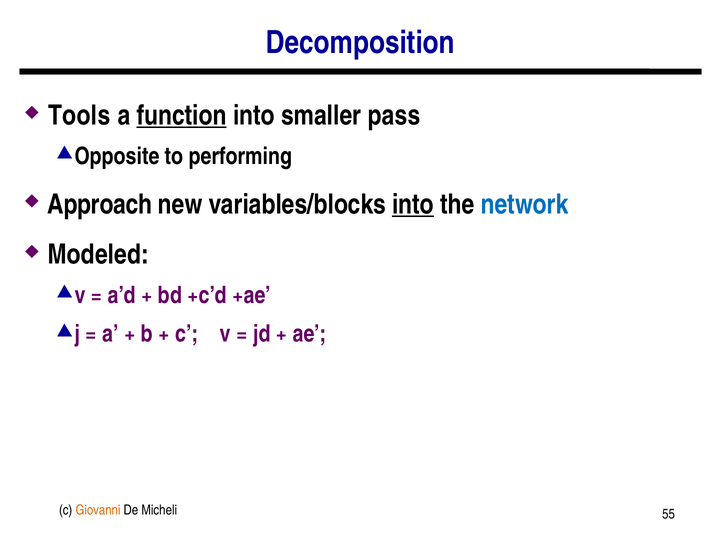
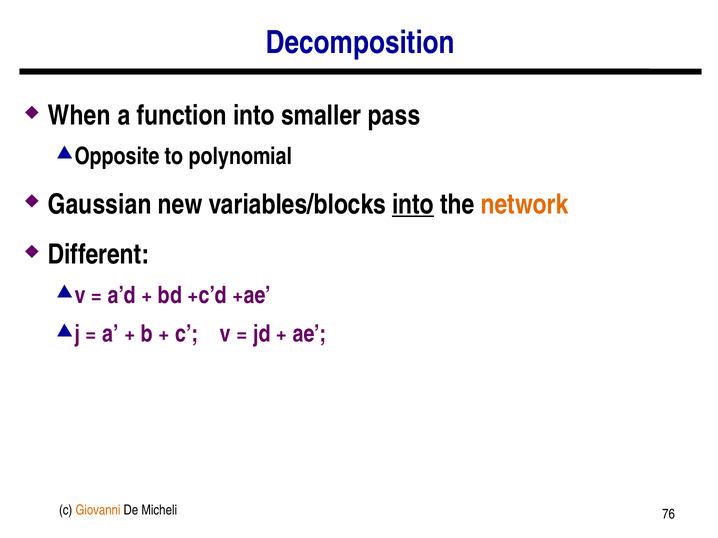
Tools: Tools -> When
function underline: present -> none
performing: performing -> polynomial
Approach: Approach -> Gaussian
network colour: blue -> orange
Modeled: Modeled -> Different
55: 55 -> 76
